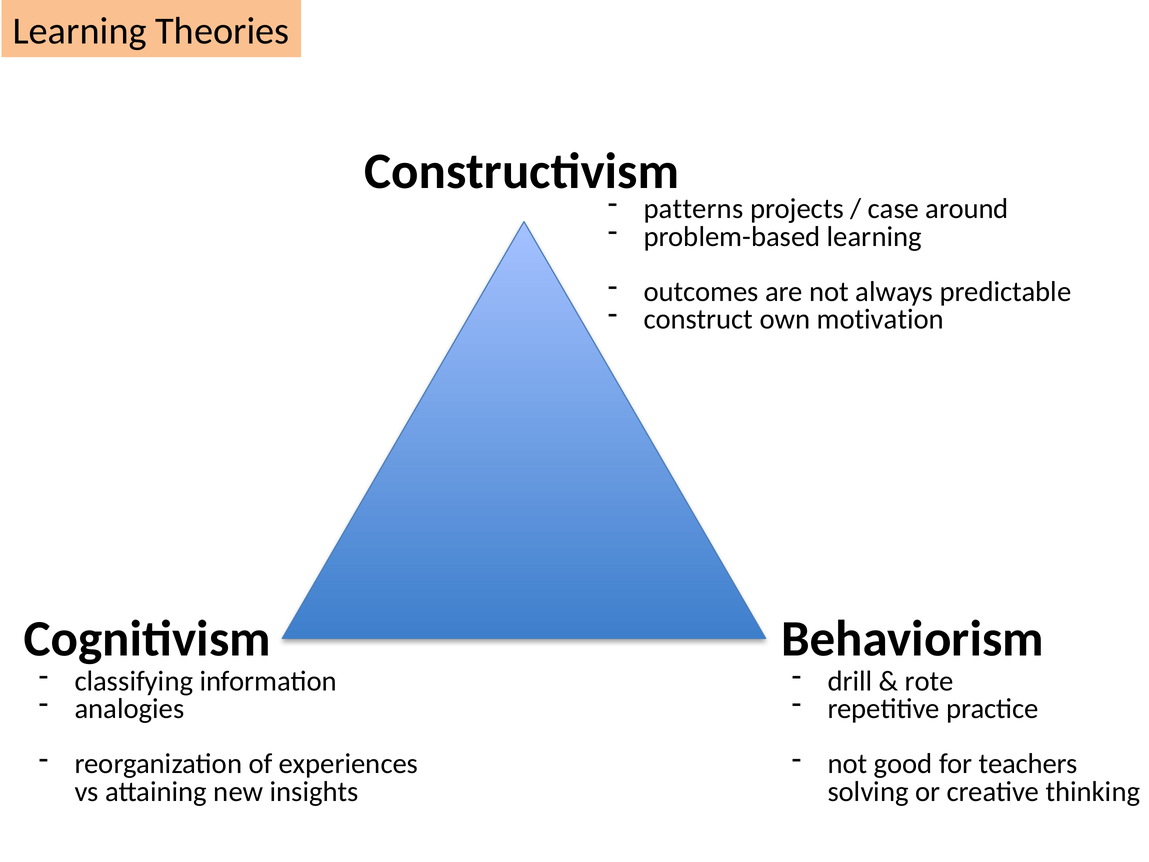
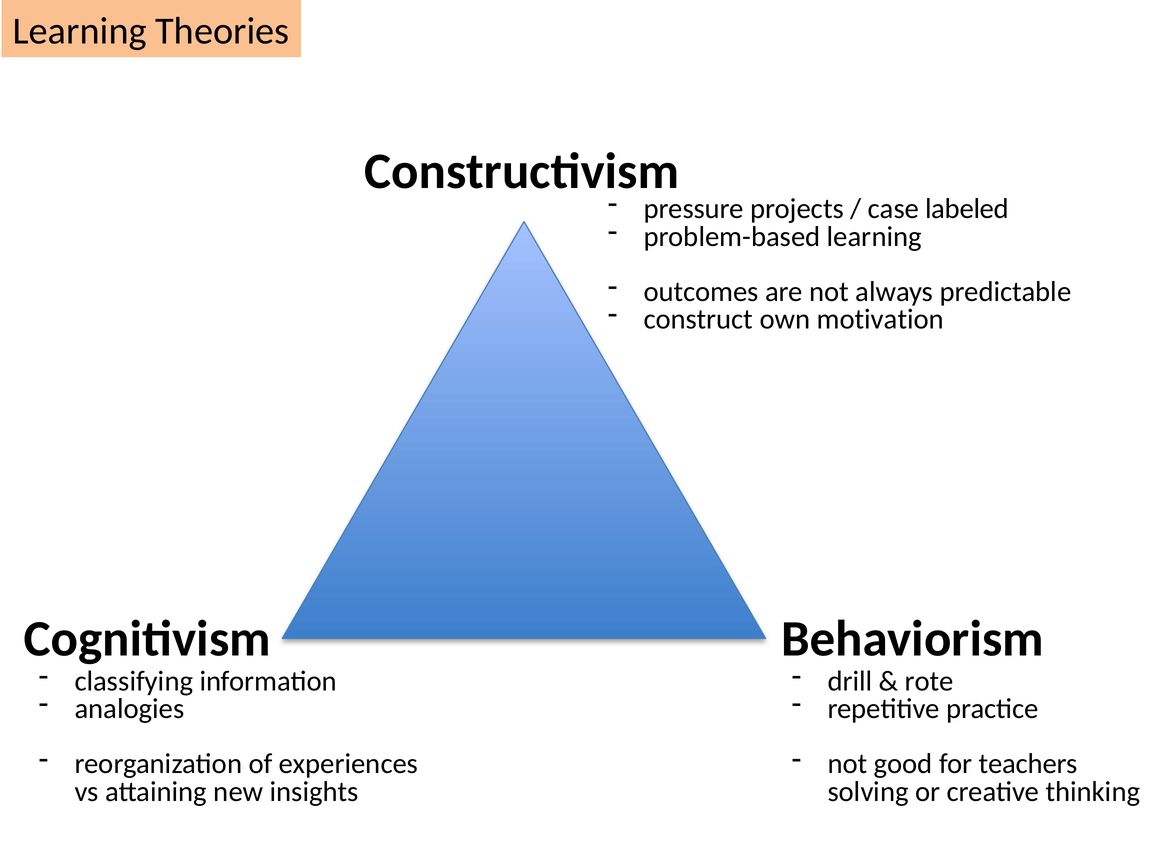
patterns: patterns -> pressure
around: around -> labeled
